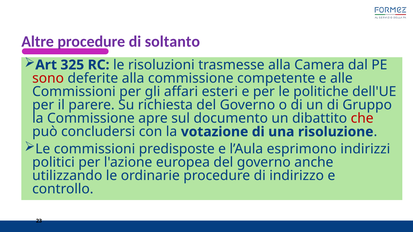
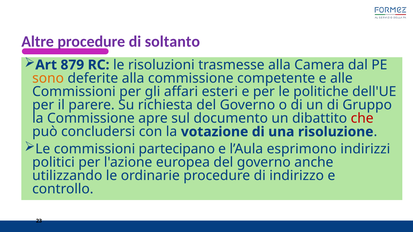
325: 325 -> 879
sono colour: red -> orange
predisposte: predisposte -> partecipano
